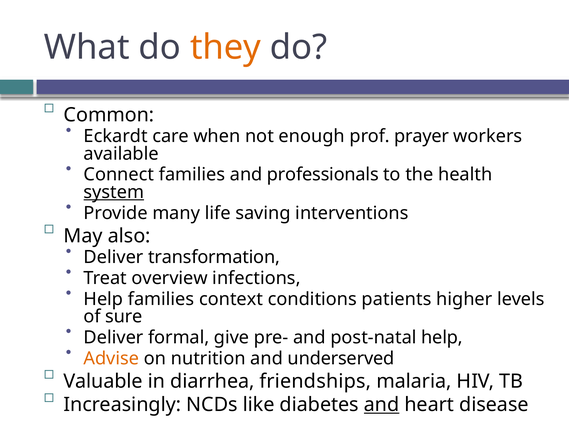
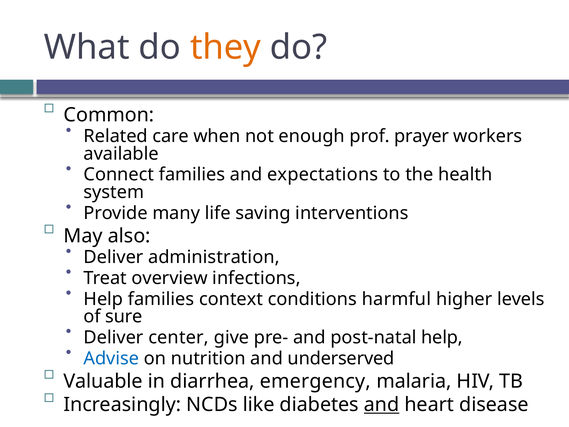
Eckardt: Eckardt -> Related
professionals: professionals -> expectations
system underline: present -> none
transformation: transformation -> administration
patients: patients -> harmful
formal: formal -> center
Advise colour: orange -> blue
friendships: friendships -> emergency
